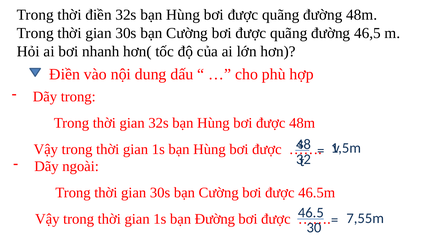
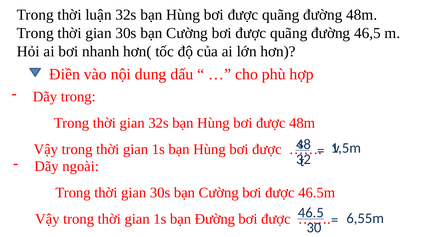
thời điền: điền -> luận
7,55m: 7,55m -> 6,55m
